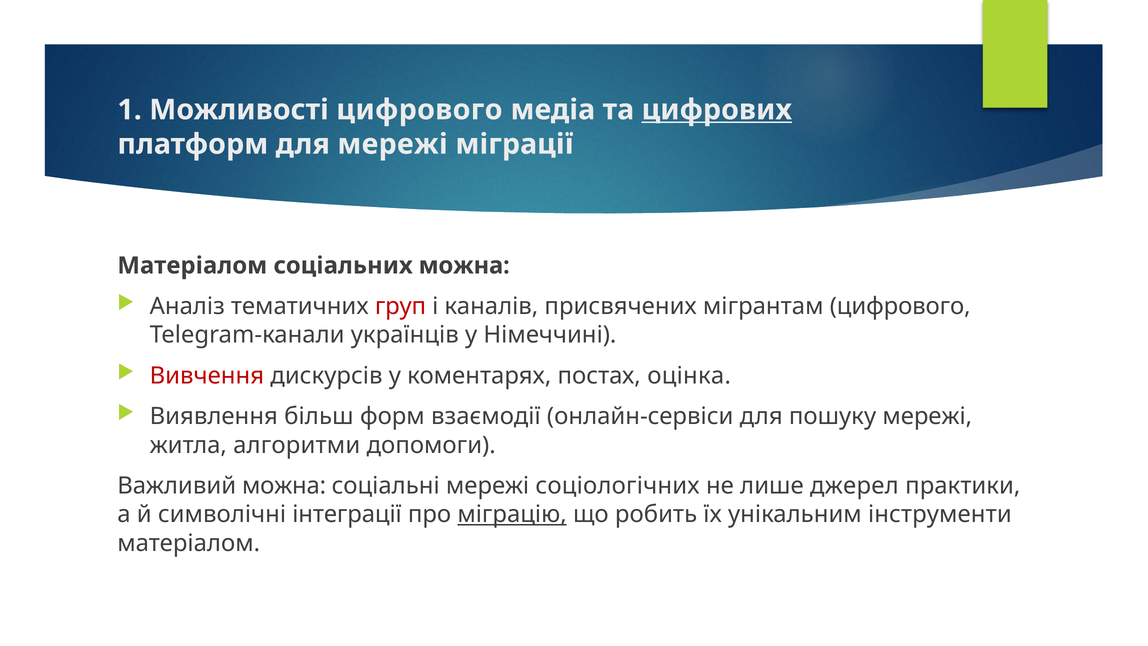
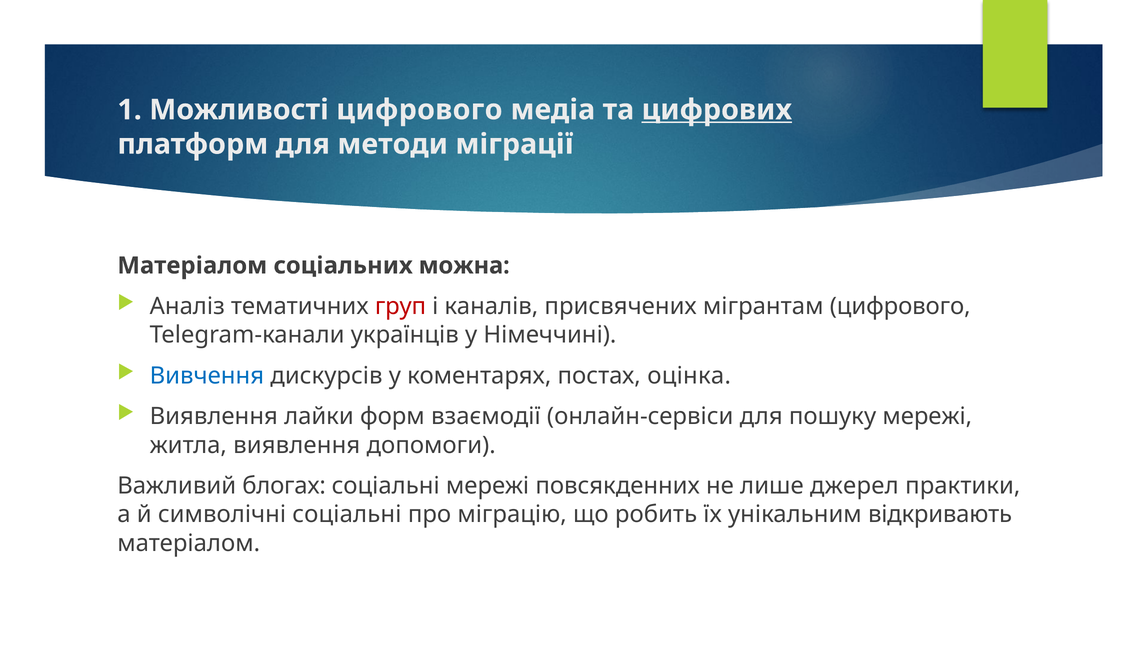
для мережі: мережі -> методи
Вивчення colour: red -> blue
більш: більш -> лайки
житла алгоритми: алгоритми -> виявлення
Важливий можна: можна -> блогах
соціологічних: соціологічних -> повсякденних
символічні інтеграції: інтеграції -> соціальні
міграцію underline: present -> none
інструменти: інструменти -> відкривають
